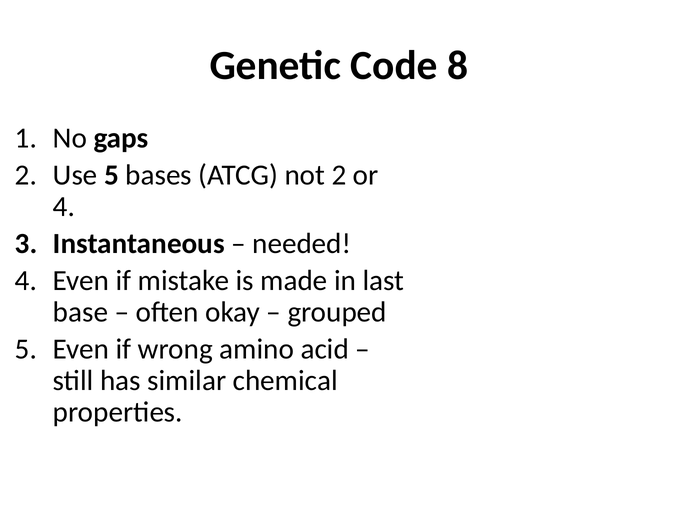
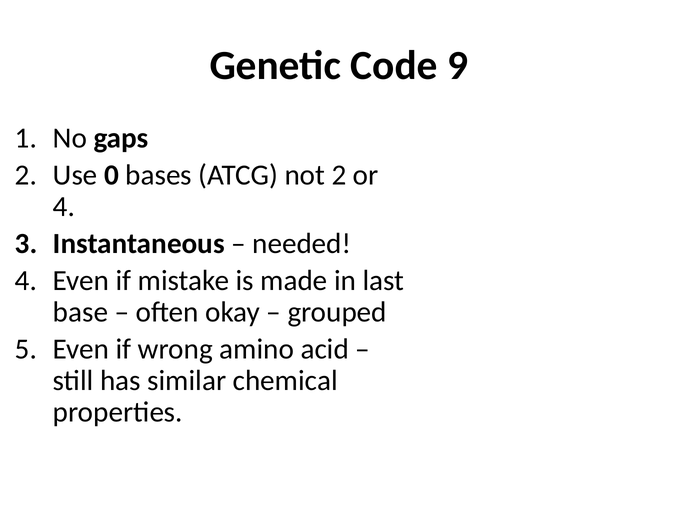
8: 8 -> 9
Use 5: 5 -> 0
